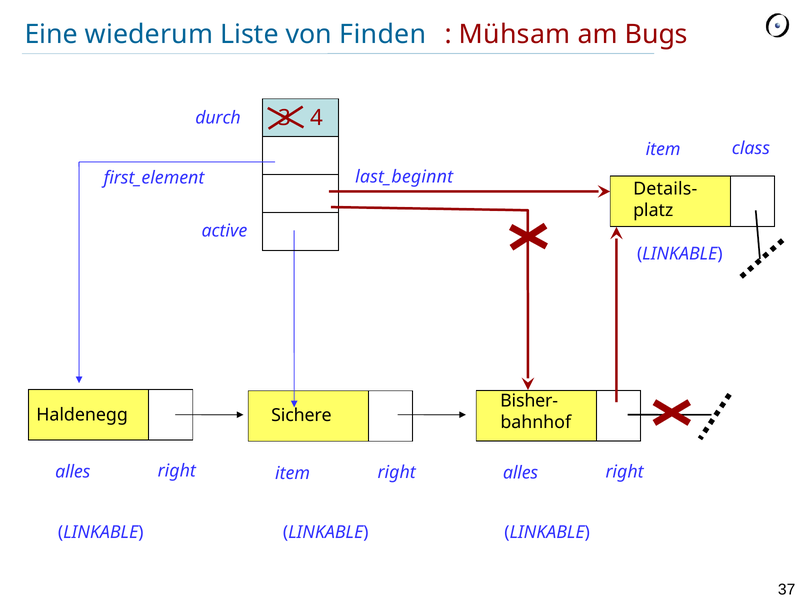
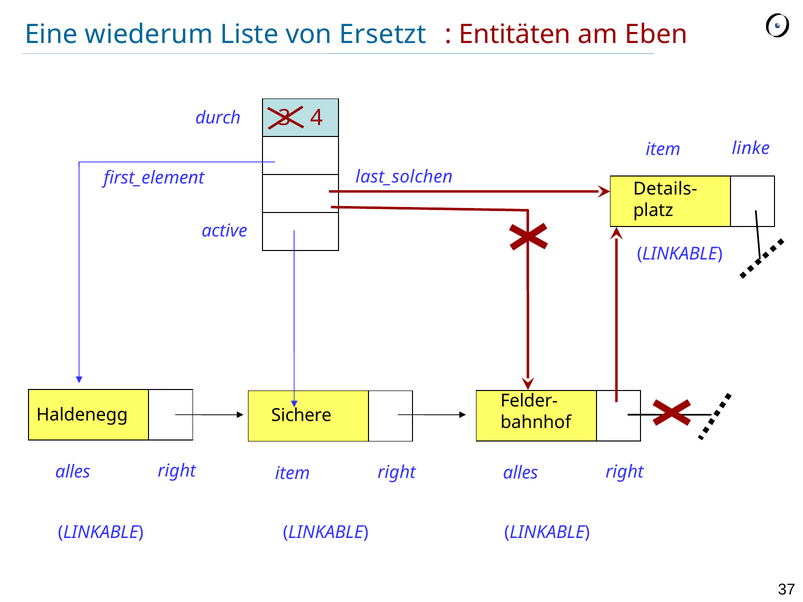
Finden: Finden -> Ersetzt
Mühsam: Mühsam -> Entitäten
Bugs: Bugs -> Eben
class: class -> linke
last_beginnt: last_beginnt -> last_solchen
Bisher-: Bisher- -> Felder-
